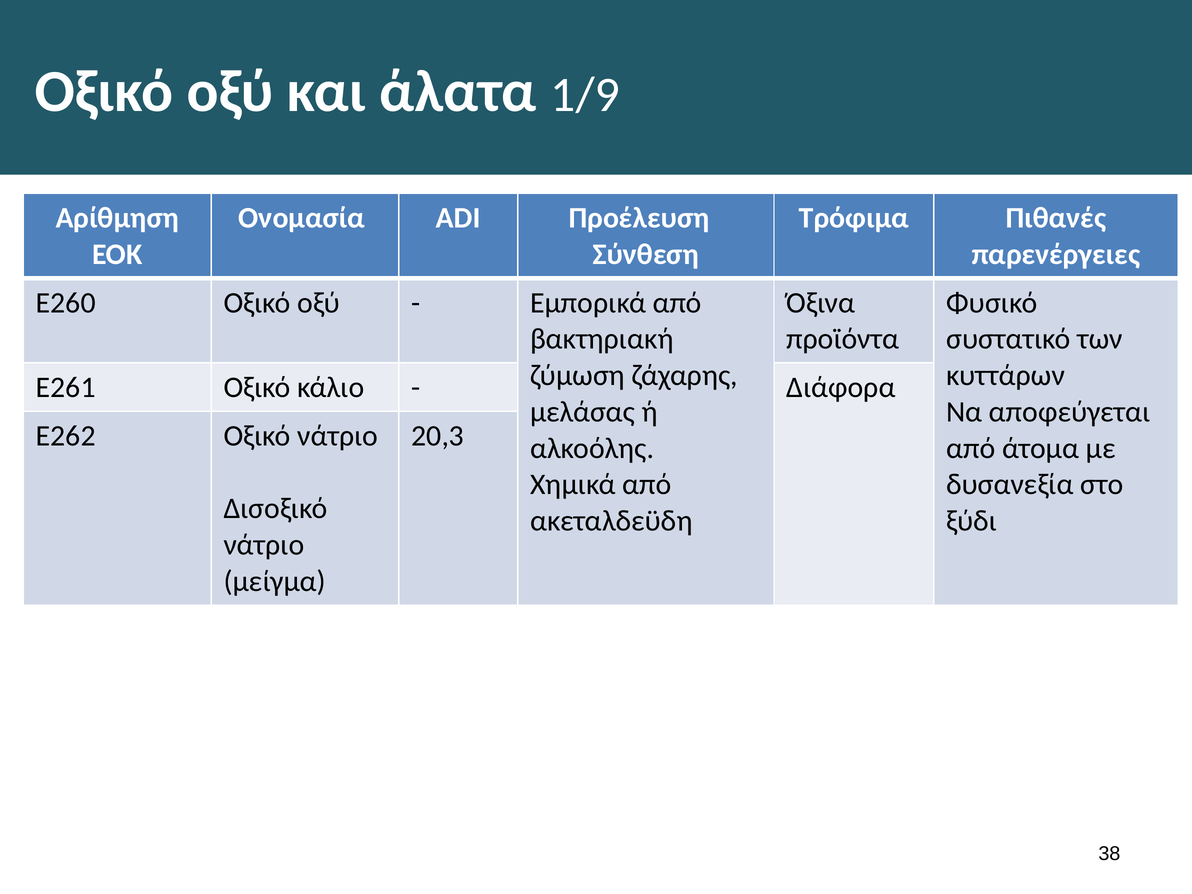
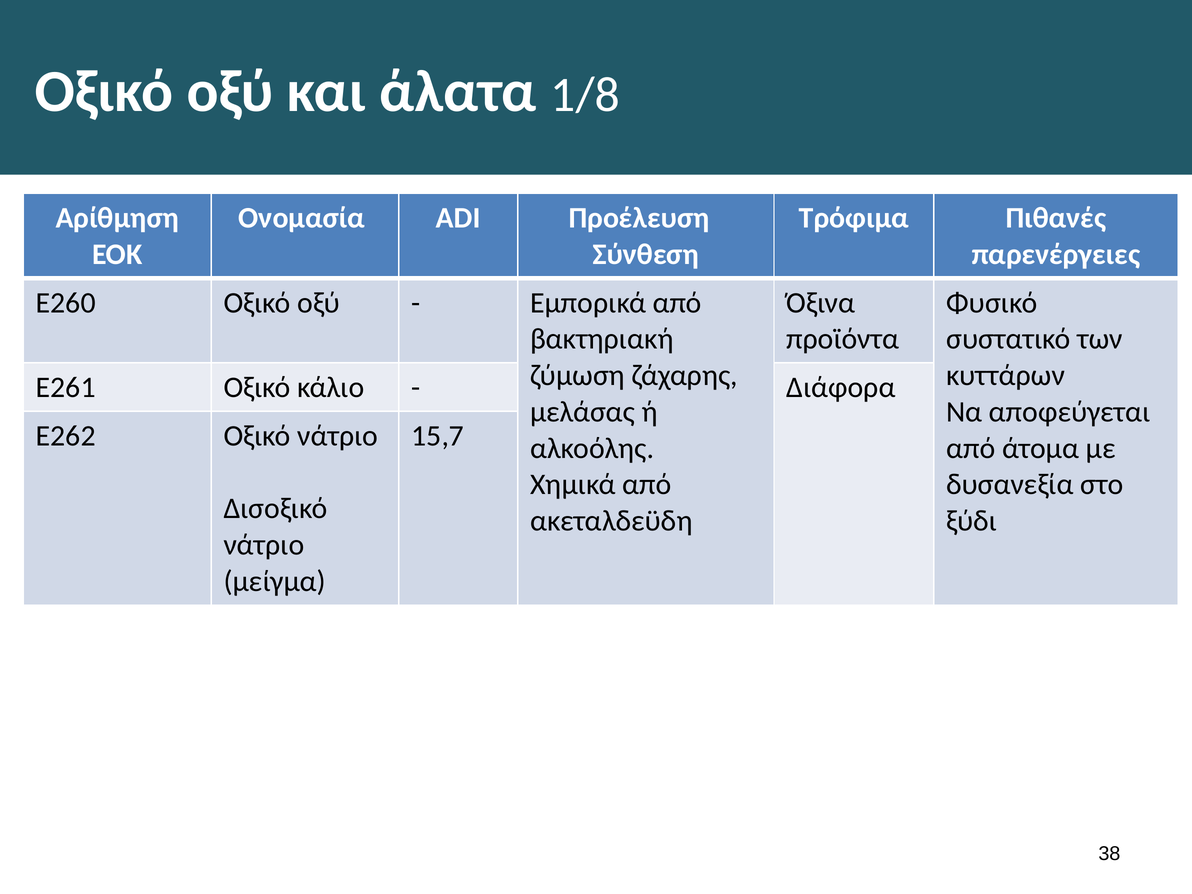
1/9: 1/9 -> 1/8
20,3: 20,3 -> 15,7
